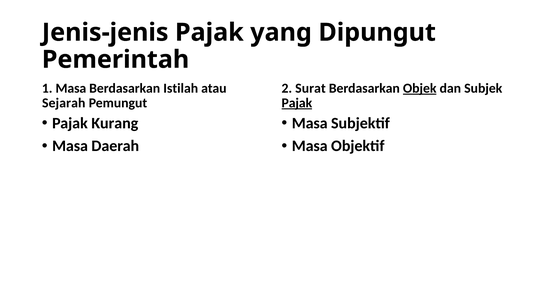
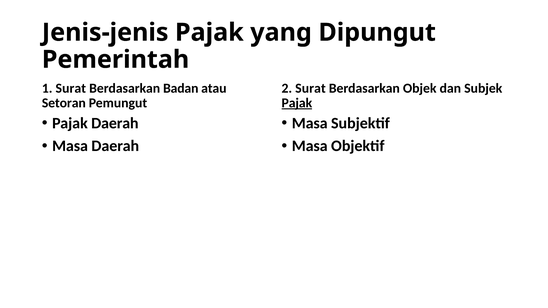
1 Masa: Masa -> Surat
Istilah: Istilah -> Badan
Objek underline: present -> none
Sejarah: Sejarah -> Setoran
Pajak Kurang: Kurang -> Daerah
